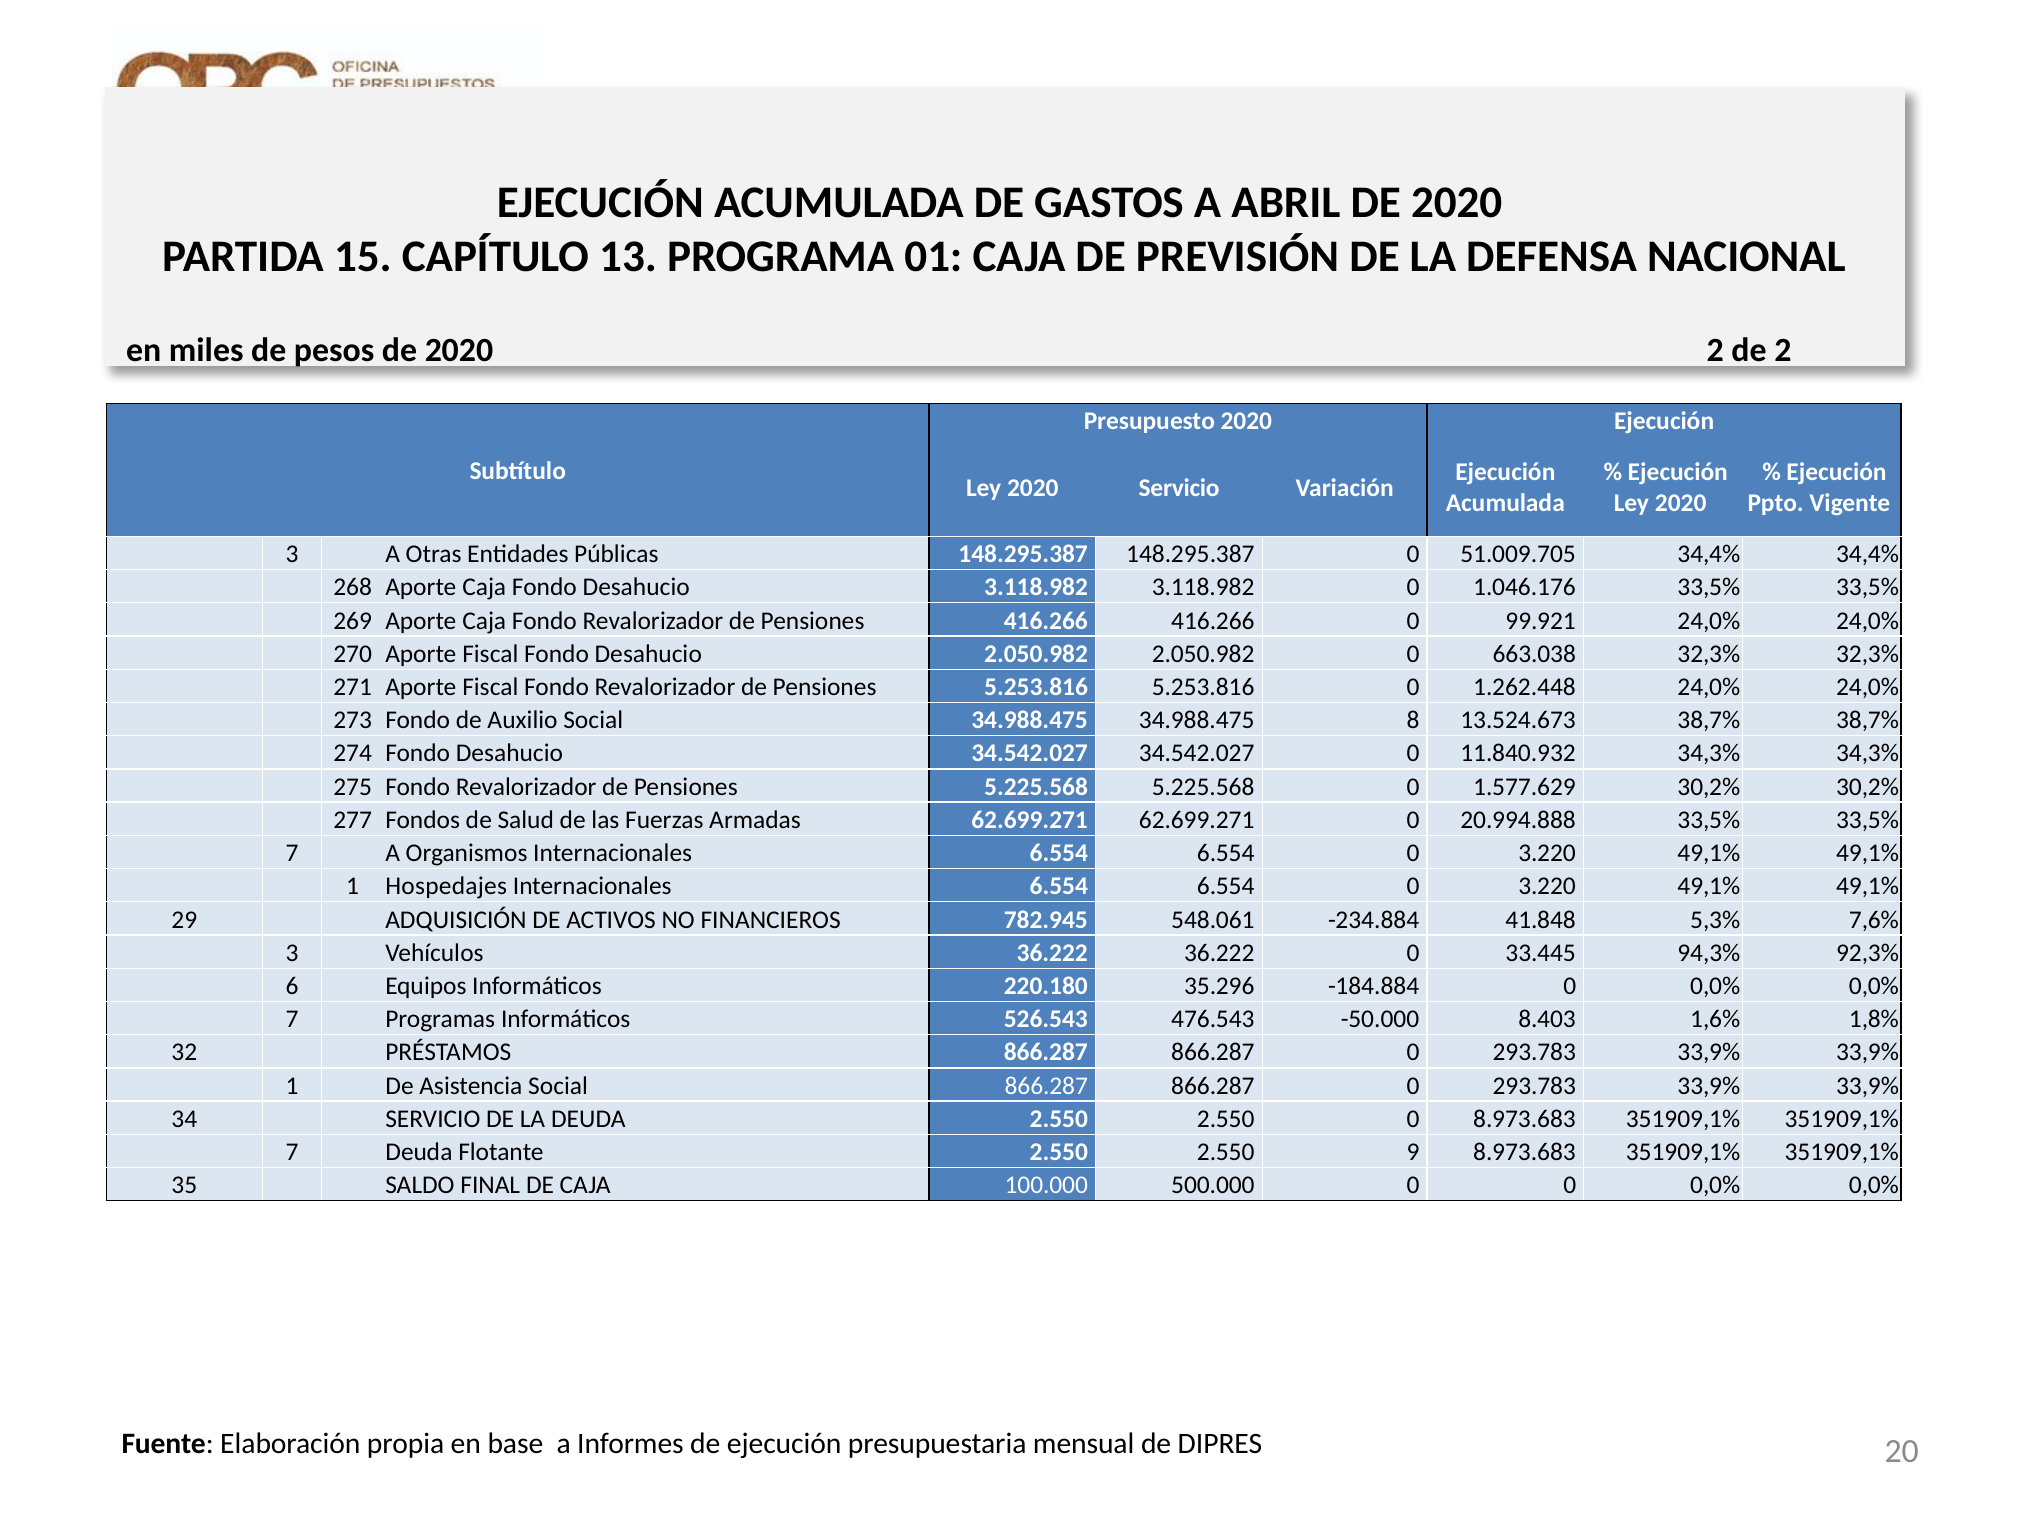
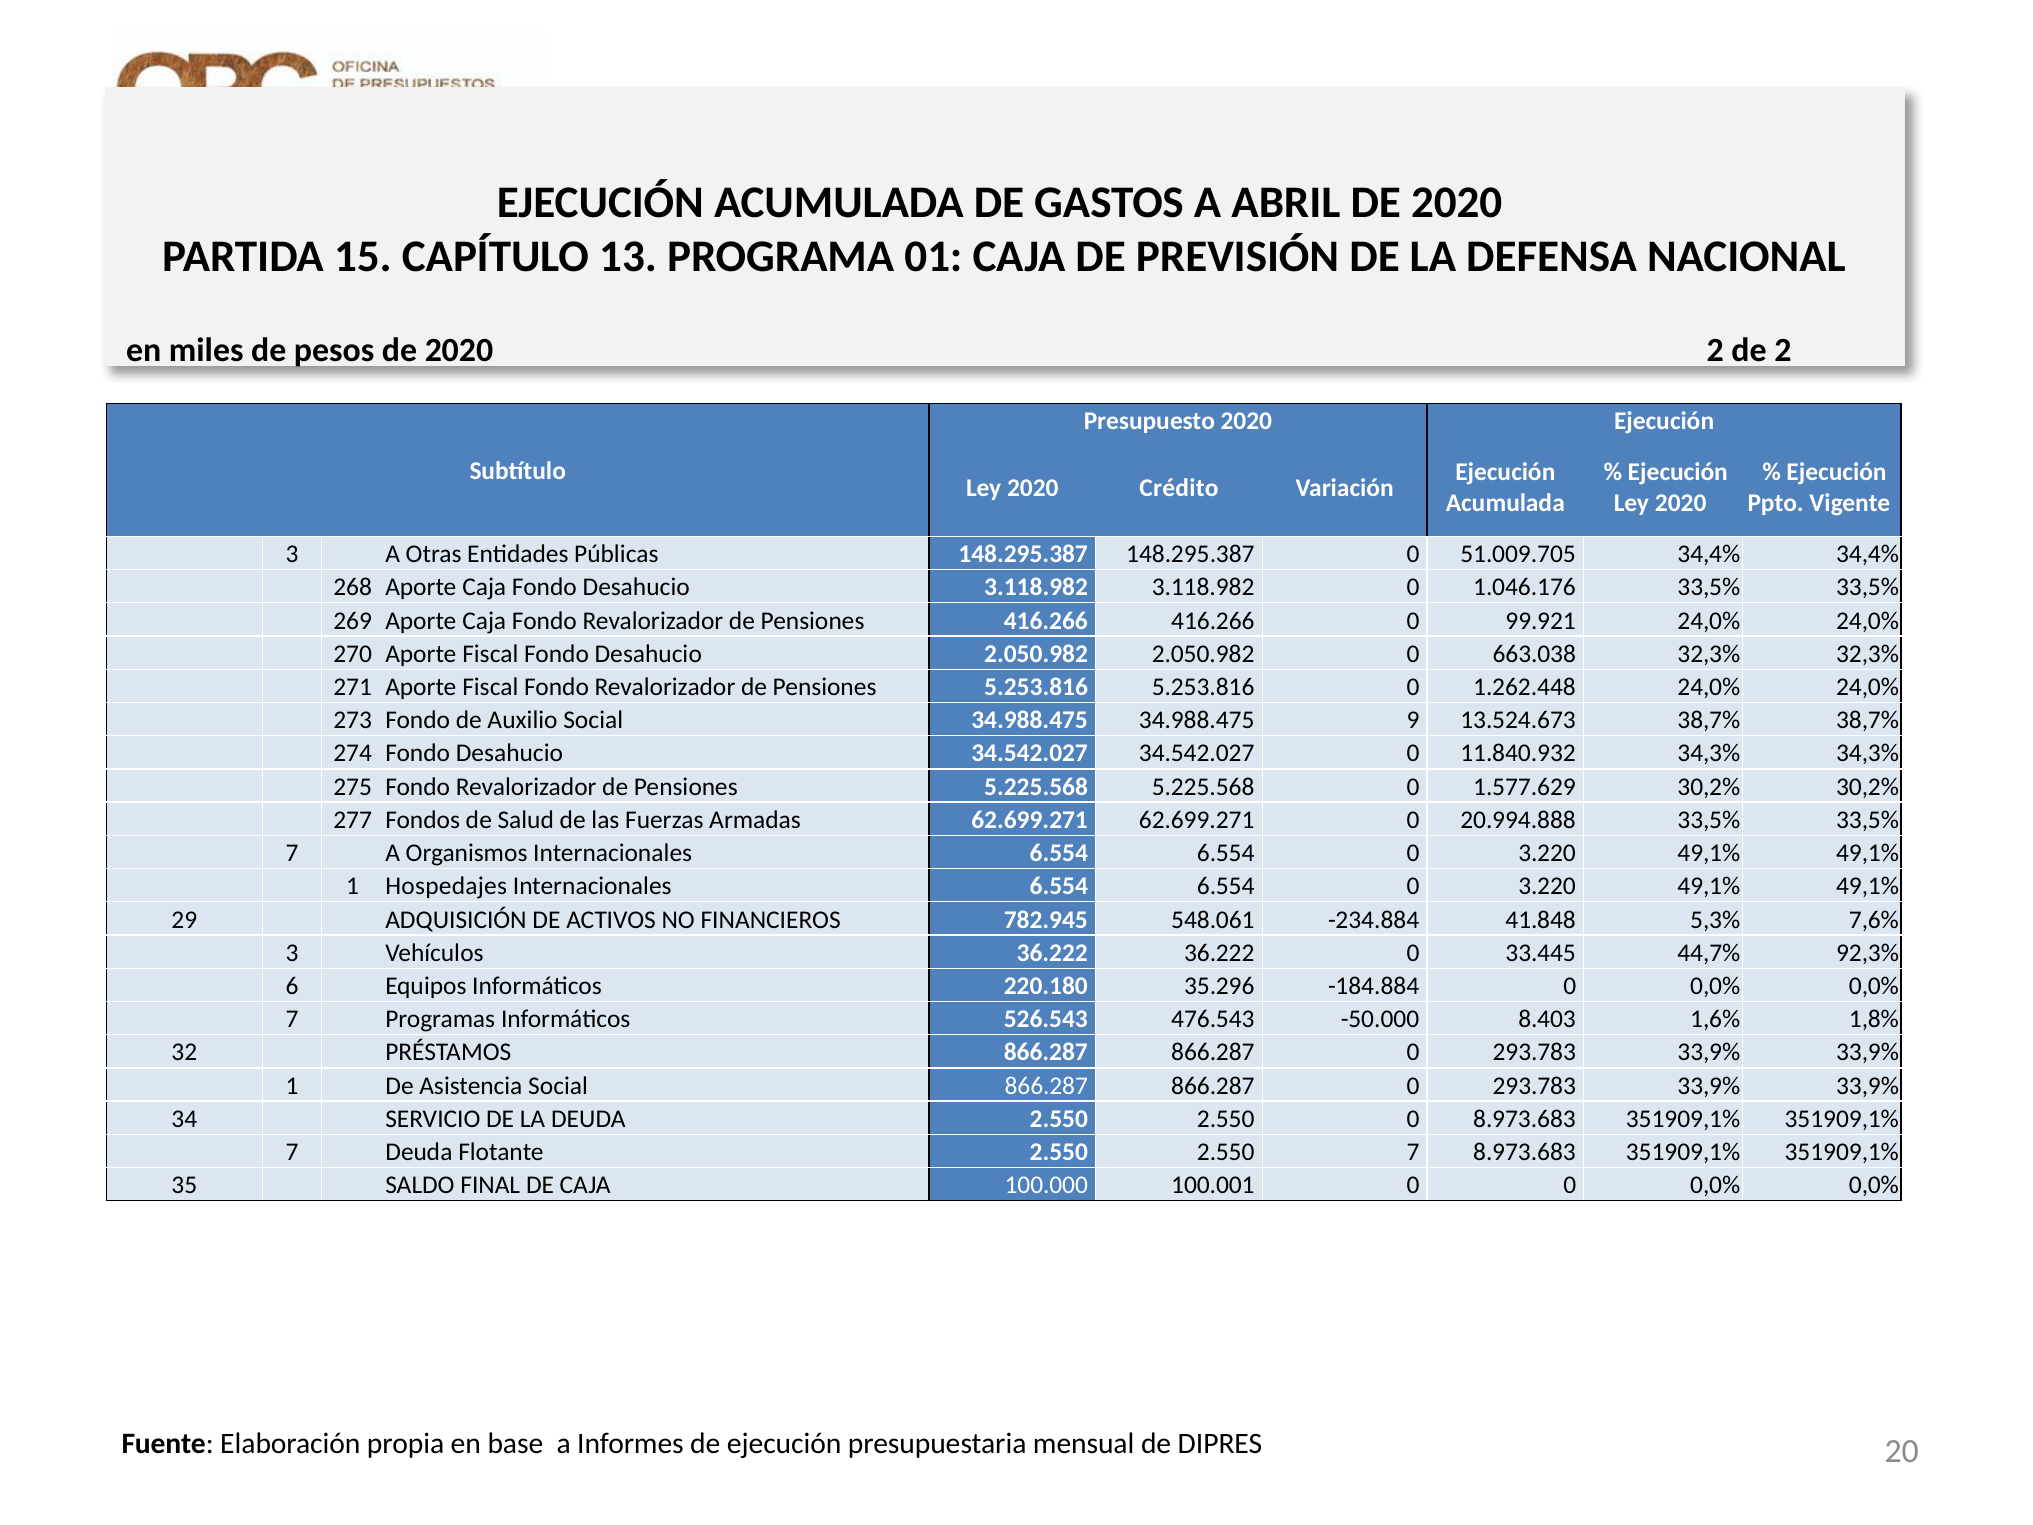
2020 Servicio: Servicio -> Crédito
8: 8 -> 9
94,3%: 94,3% -> 44,7%
2.550 9: 9 -> 7
500.000: 500.000 -> 100.001
